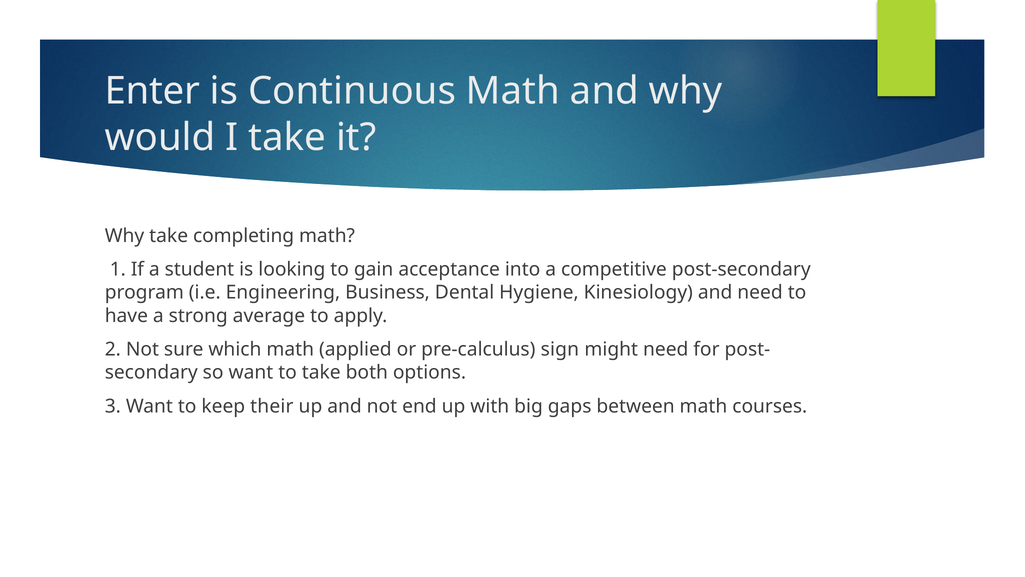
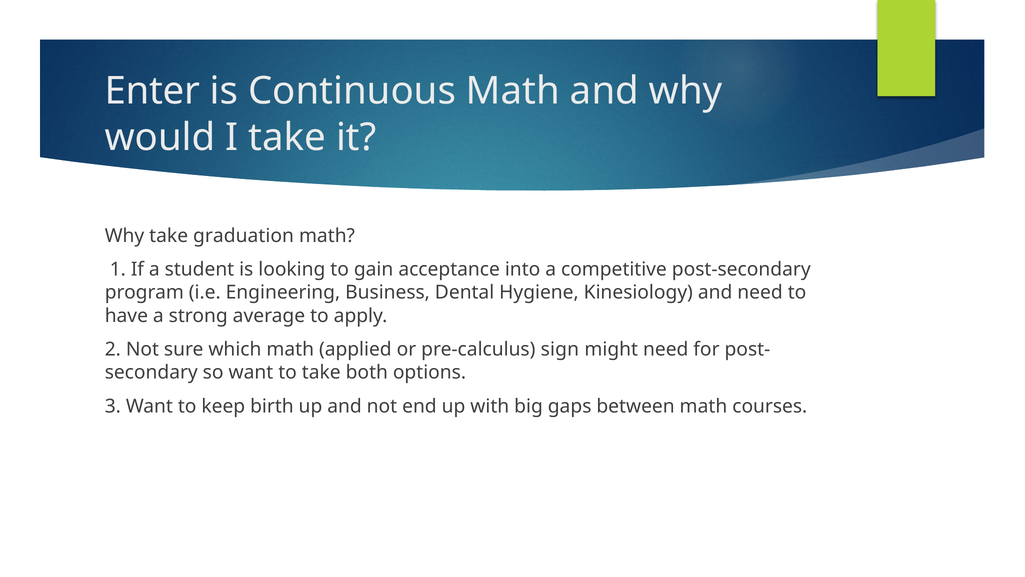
completing: completing -> graduation
their: their -> birth
